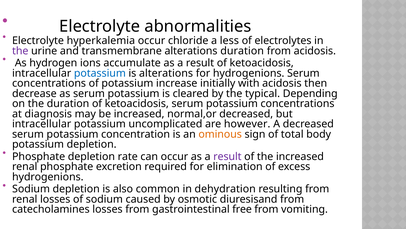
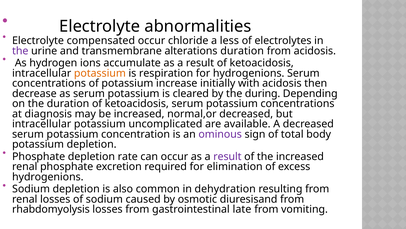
hyperkalemia: hyperkalemia -> compensated
potassium at (100, 73) colour: blue -> orange
is alterations: alterations -> respiration
typical: typical -> during
however: however -> available
ominous colour: orange -> purple
catecholamines: catecholamines -> rhabdomyolysis
free: free -> late
